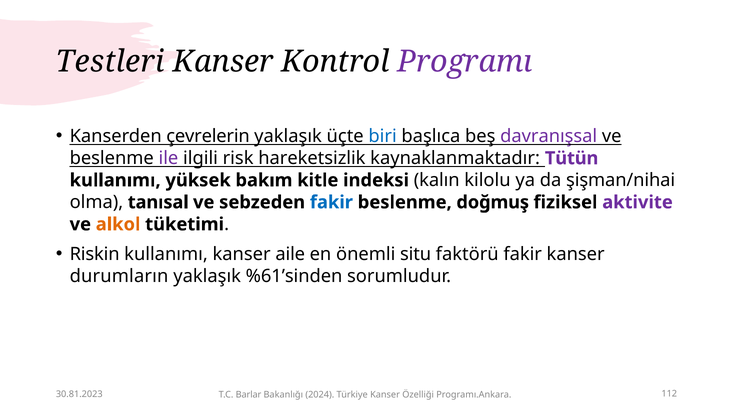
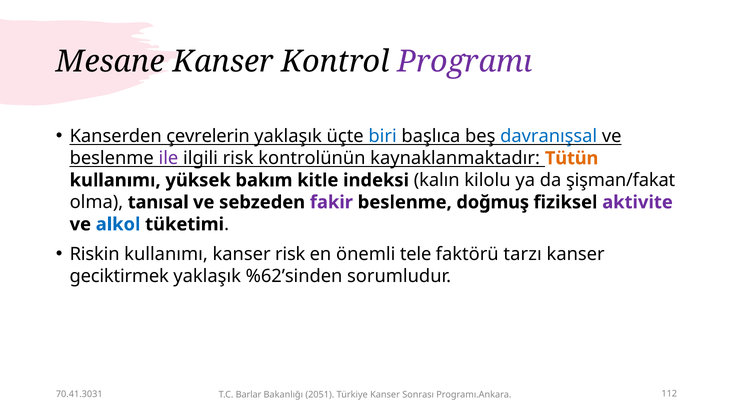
Testleri: Testleri -> Mesane
davranışsal colour: purple -> blue
hareketsizlik: hareketsizlik -> kontrolünün
Tütün colour: purple -> orange
şişman/nihai: şişman/nihai -> şişman/fakat
fakir at (331, 202) colour: blue -> purple
alkol colour: orange -> blue
kanser aile: aile -> risk
situ: situ -> tele
faktörü fakir: fakir -> tarzı
durumların: durumların -> geciktirmek
%61’sinden: %61’sinden -> %62’sinden
30.81.2023: 30.81.2023 -> 70.41.3031
2024: 2024 -> 2051
Özelliği: Özelliği -> Sonrası
